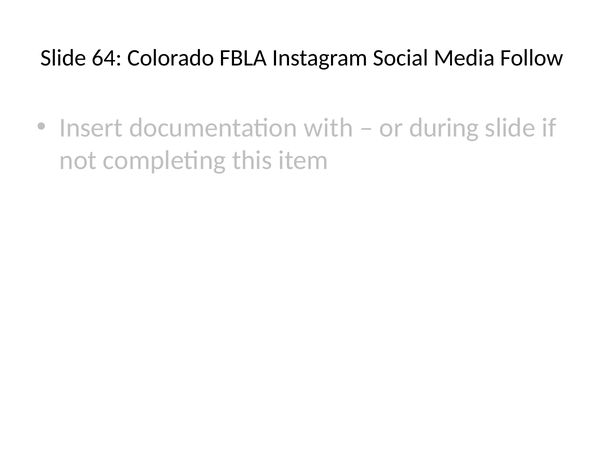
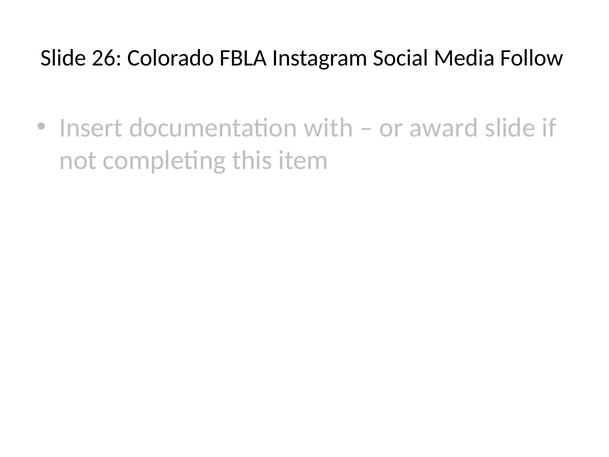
64: 64 -> 26
during: during -> award
